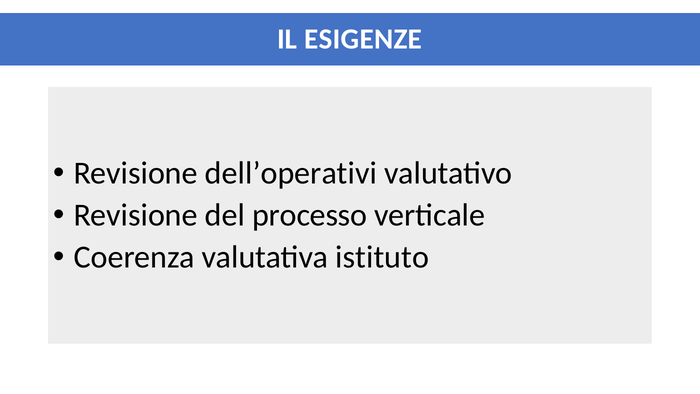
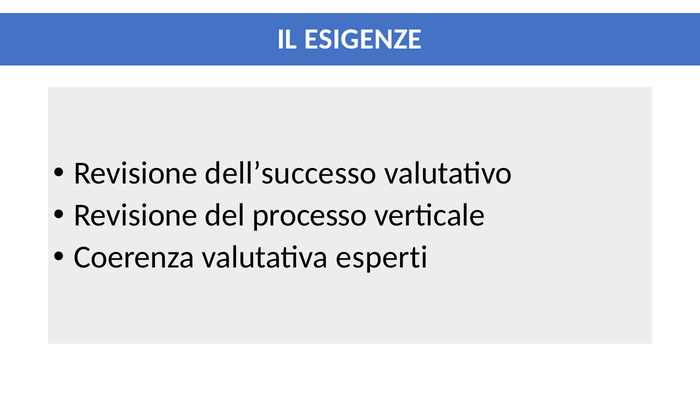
dell’operativi: dell’operativi -> dell’successo
istituto: istituto -> esperti
